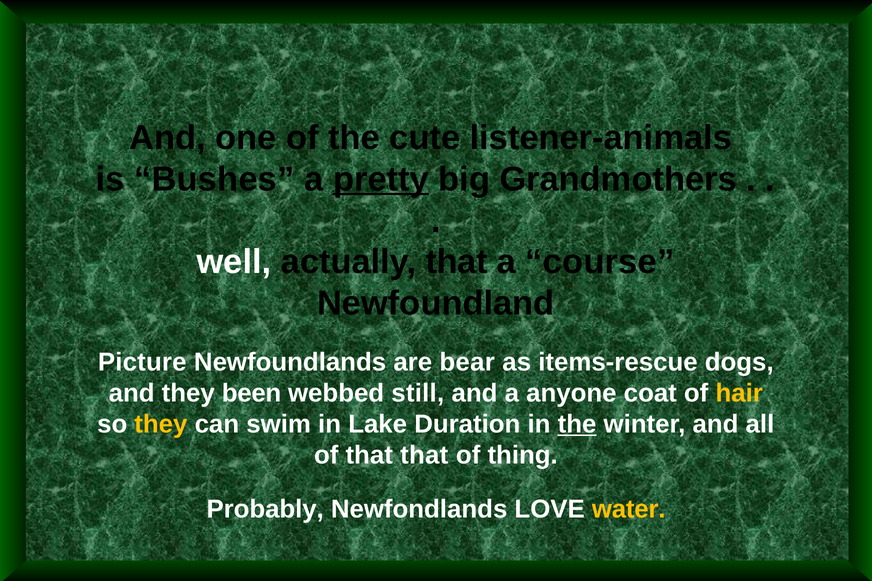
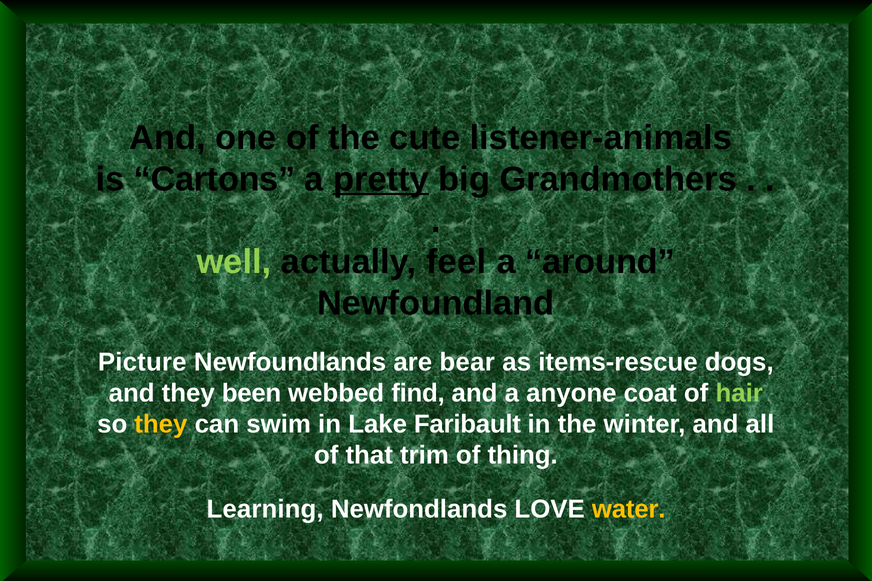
Bushes: Bushes -> Cartons
well colour: white -> light green
actually that: that -> feel
course: course -> around
still: still -> find
hair colour: yellow -> light green
Duration: Duration -> Faribault
the at (577, 424) underline: present -> none
that that: that -> trim
Probably: Probably -> Learning
